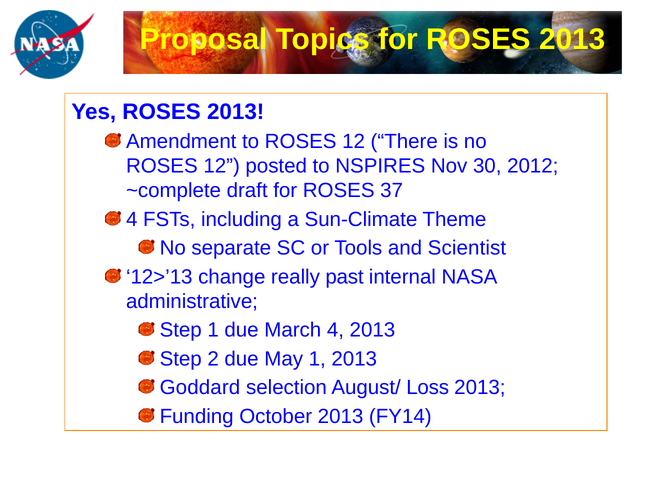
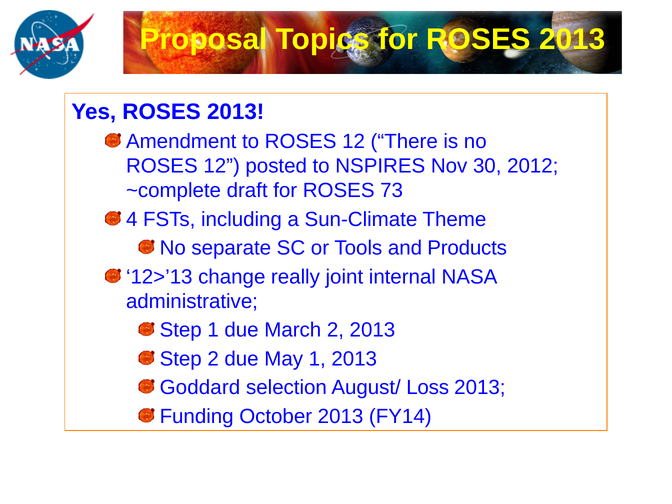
37: 37 -> 73
Scientist: Scientist -> Products
past: past -> joint
March 4: 4 -> 2
